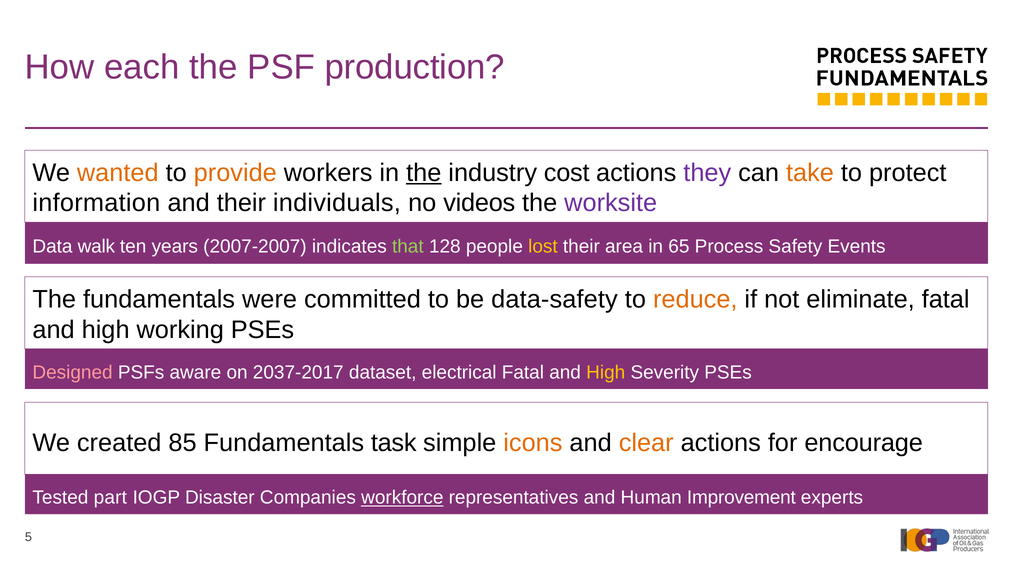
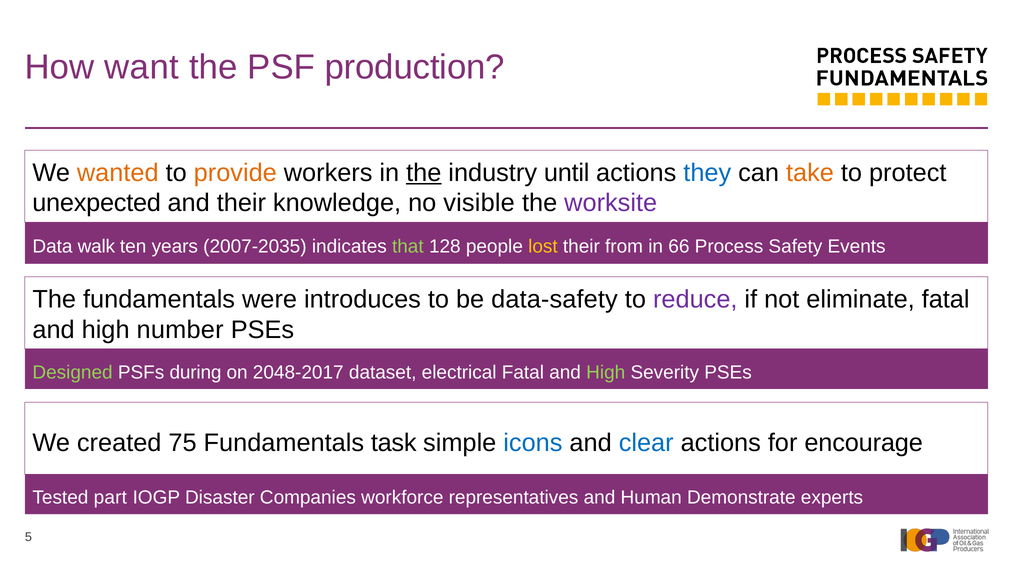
each: each -> want
cost: cost -> until
they colour: purple -> blue
information: information -> unexpected
individuals: individuals -> knowledge
videos: videos -> visible
2007-2007: 2007-2007 -> 2007-2035
area: area -> from
65: 65 -> 66
committed: committed -> introduces
reduce colour: orange -> purple
working: working -> number
Designed colour: pink -> light green
aware: aware -> during
2037-2017: 2037-2017 -> 2048-2017
High at (606, 372) colour: yellow -> light green
85: 85 -> 75
icons colour: orange -> blue
clear colour: orange -> blue
workforce underline: present -> none
Improvement: Improvement -> Demonstrate
